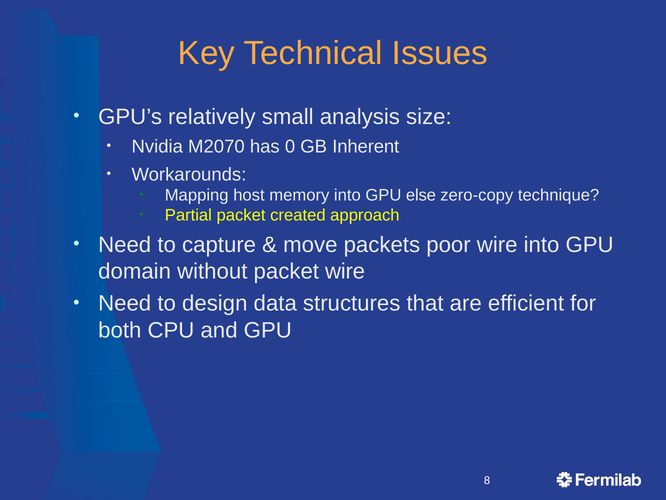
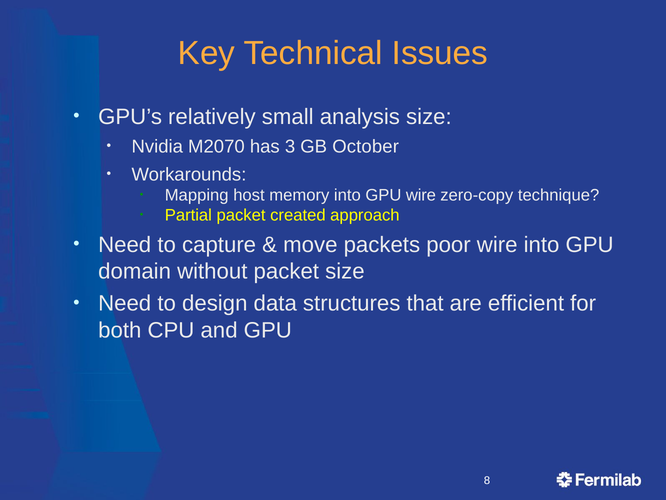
0: 0 -> 3
Inherent: Inherent -> October
GPU else: else -> wire
packet wire: wire -> size
